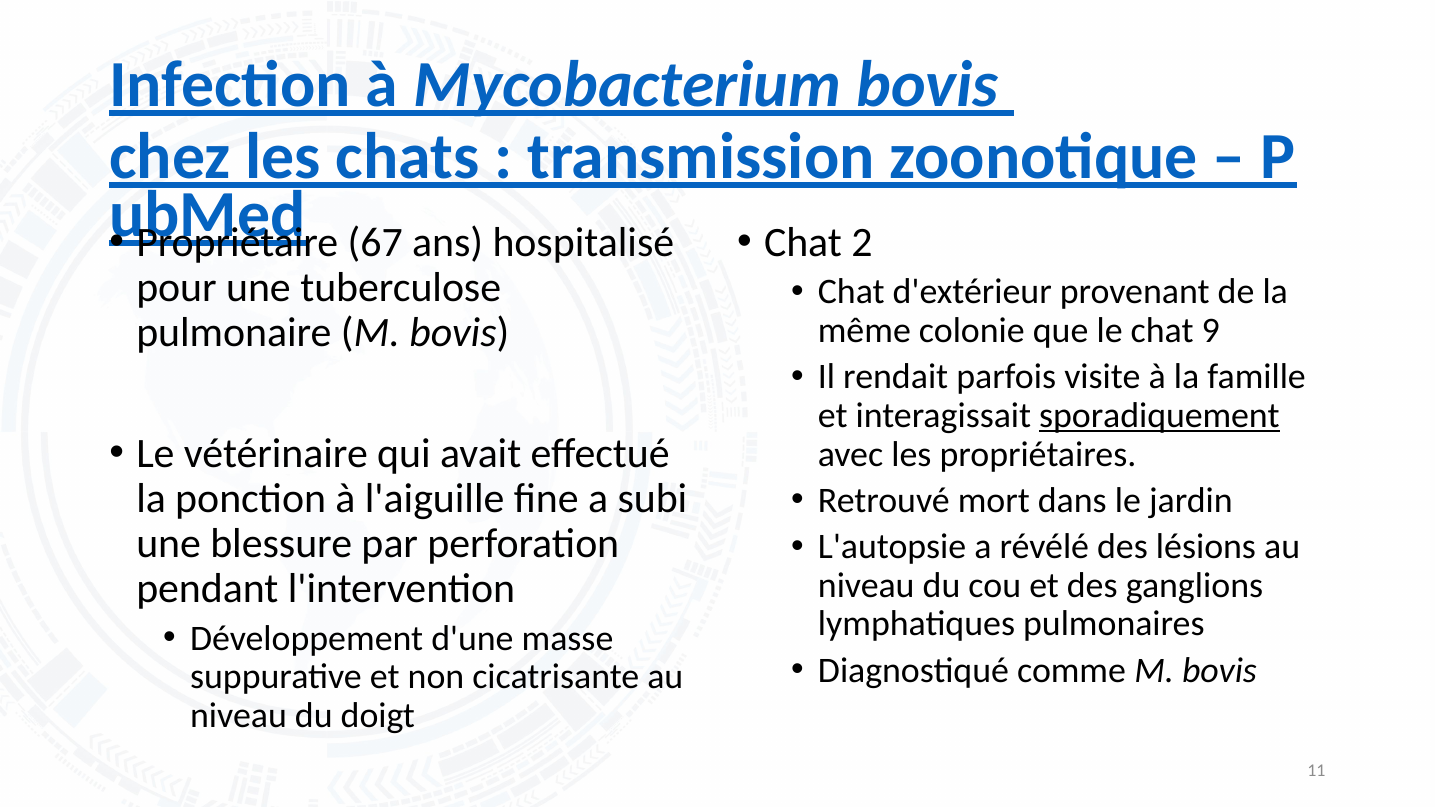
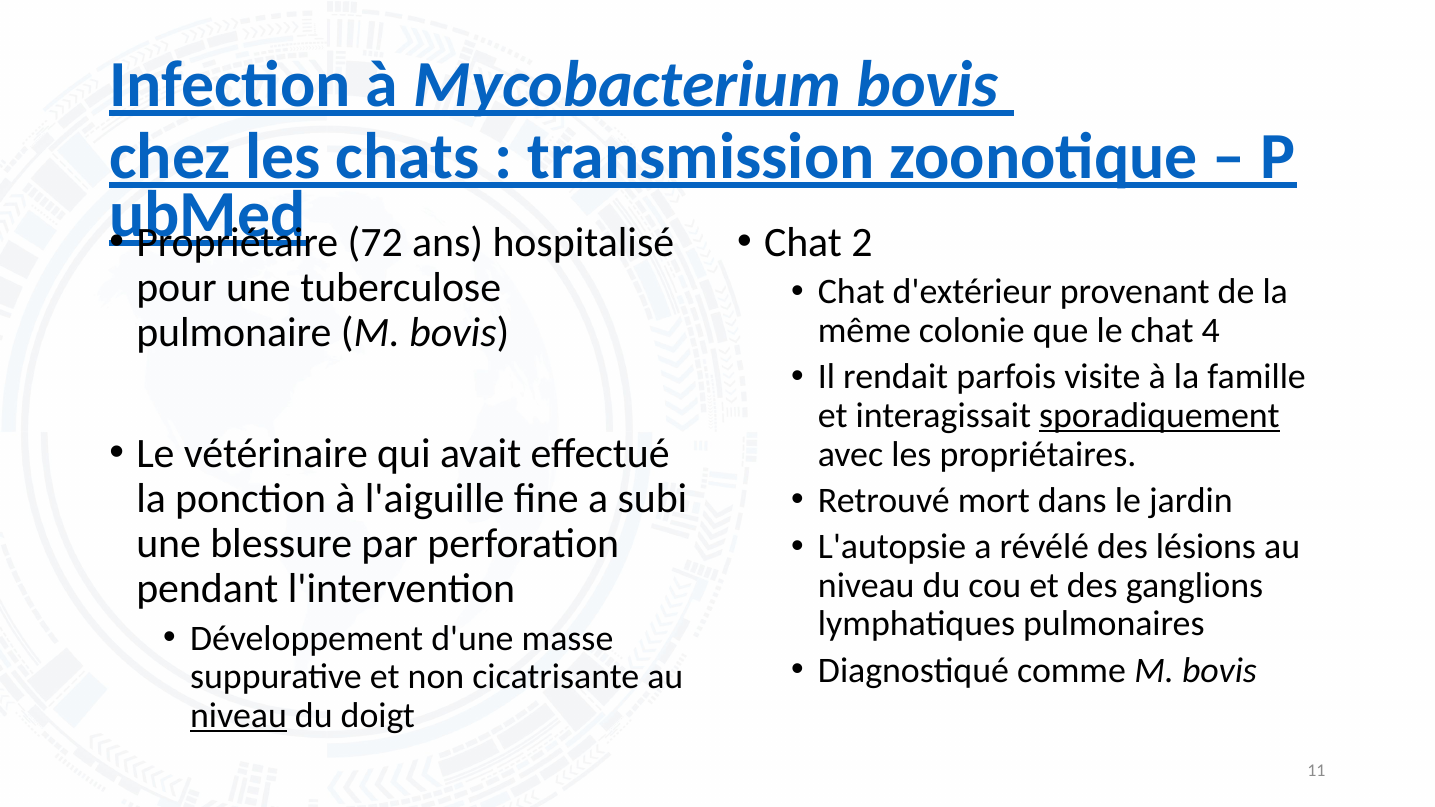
67: 67 -> 72
9: 9 -> 4
niveau at (238, 716) underline: none -> present
